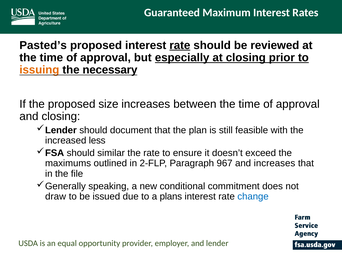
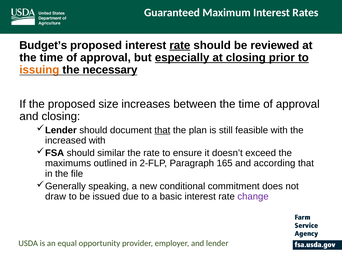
Pasted’s: Pasted’s -> Budget’s
that at (162, 130) underline: none -> present
increased less: less -> with
967: 967 -> 165
and increases: increases -> according
plans: plans -> basic
change colour: blue -> purple
